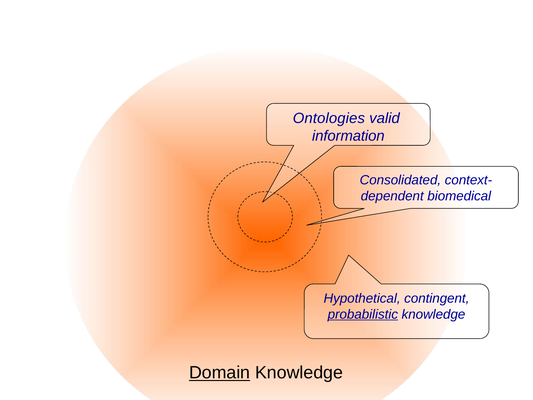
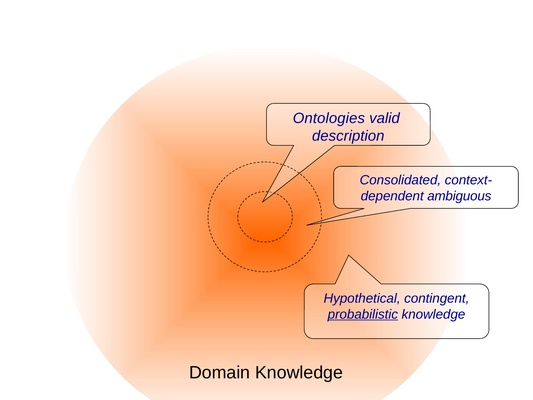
information: information -> description
biomedical: biomedical -> ambiguous
Domain underline: present -> none
